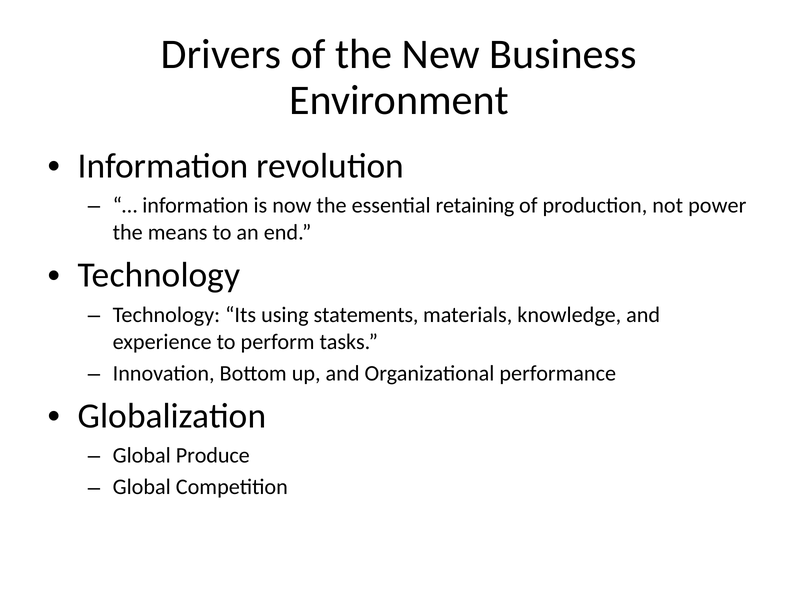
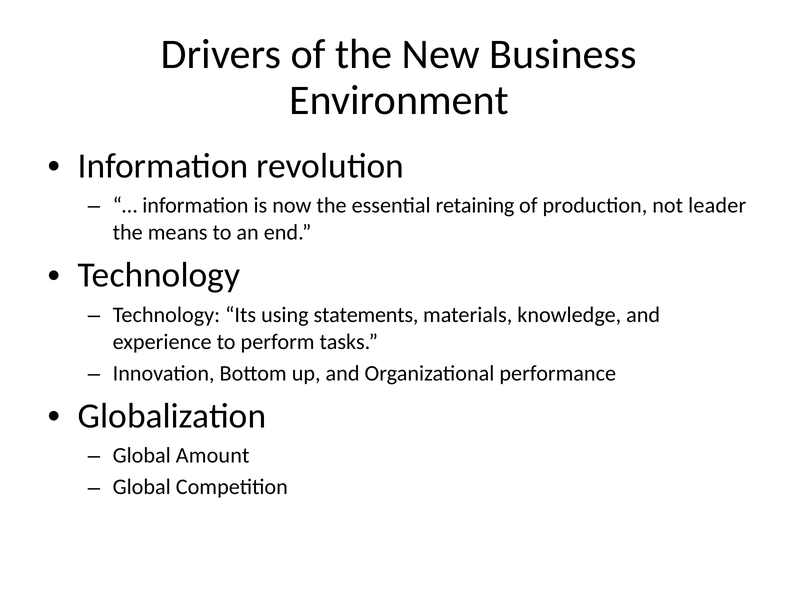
power: power -> leader
Produce: Produce -> Amount
